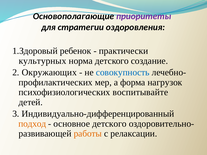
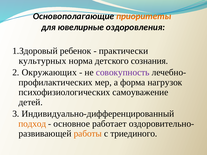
приоритеты colour: purple -> orange
стратегии: стратегии -> ювелирные
создание: создание -> сознания
совокупность colour: blue -> purple
воспитывайте: воспитывайте -> самоуважение
основное детского: детского -> работает
релаксации: релаксации -> триединого
